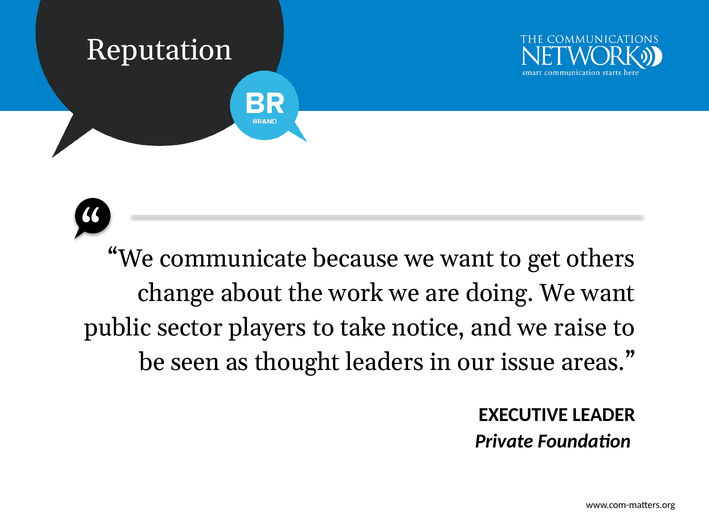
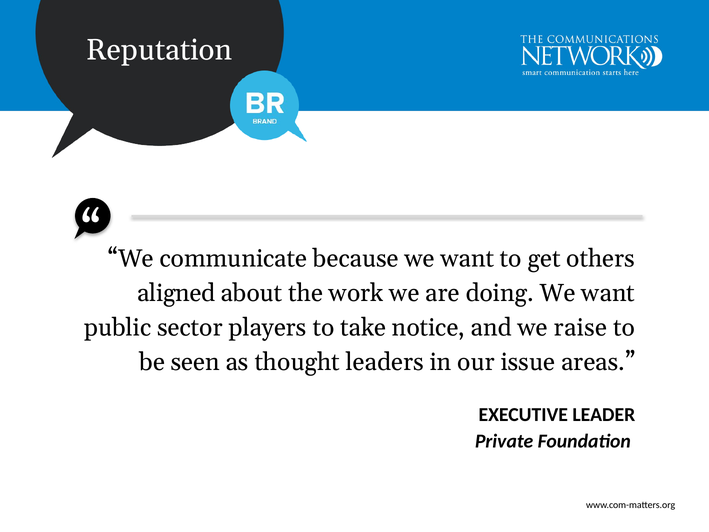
change: change -> aligned
